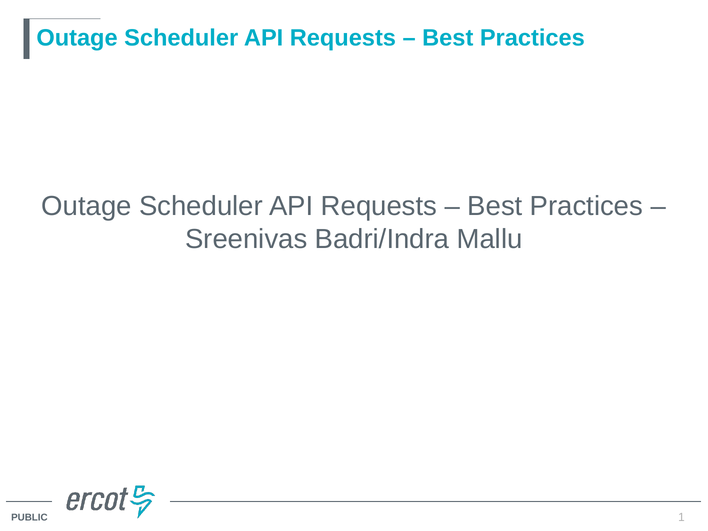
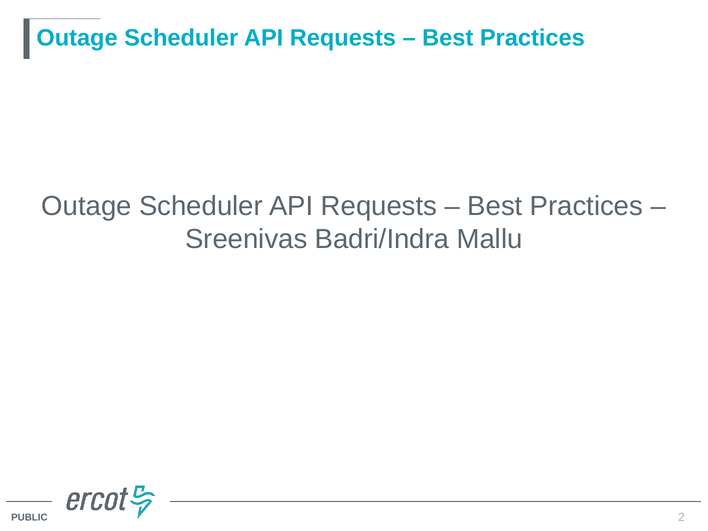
1: 1 -> 2
